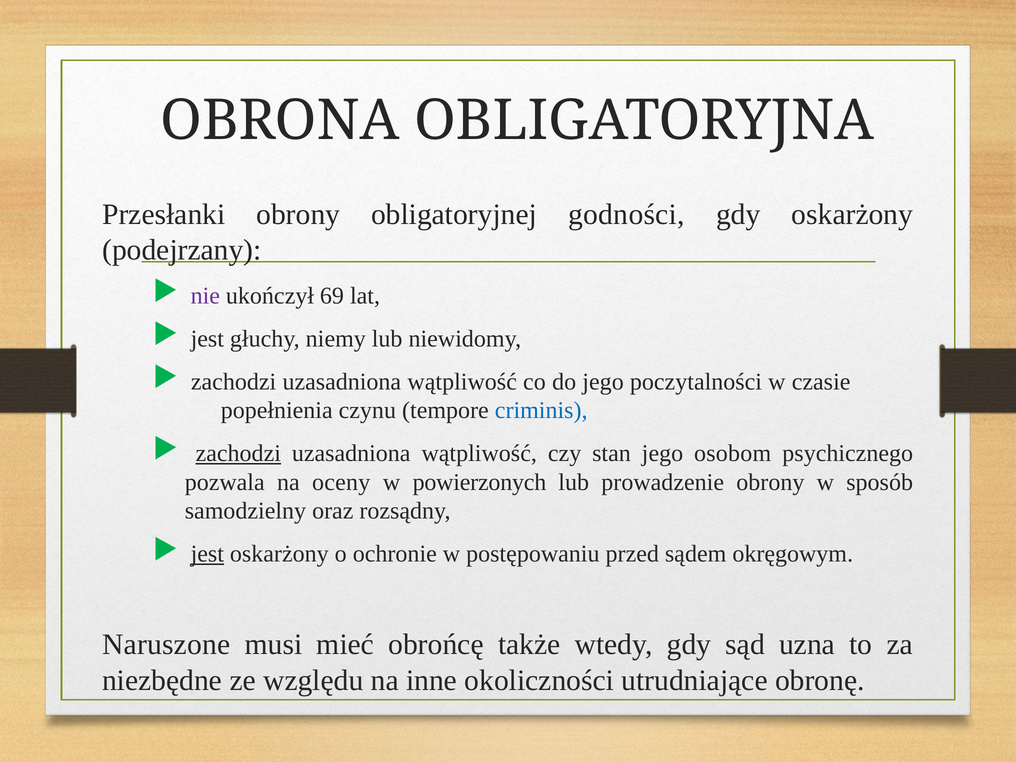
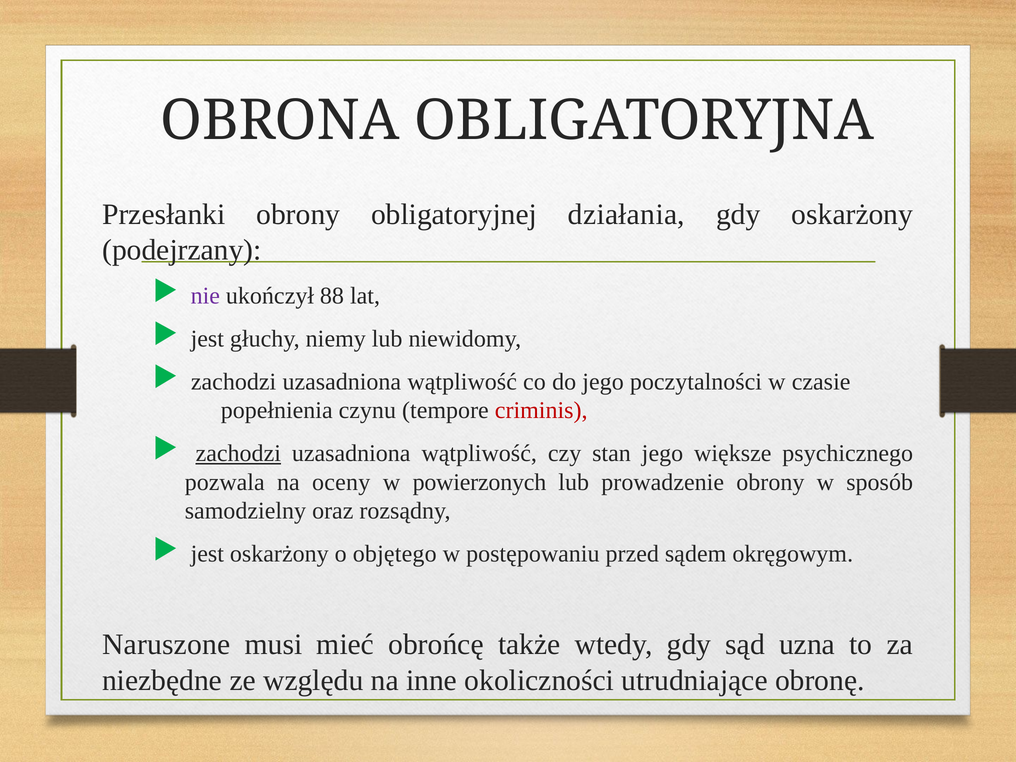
godności: godności -> działania
69: 69 -> 88
criminis colour: blue -> red
osobom: osobom -> większe
jest at (207, 554) underline: present -> none
ochronie: ochronie -> objętego
